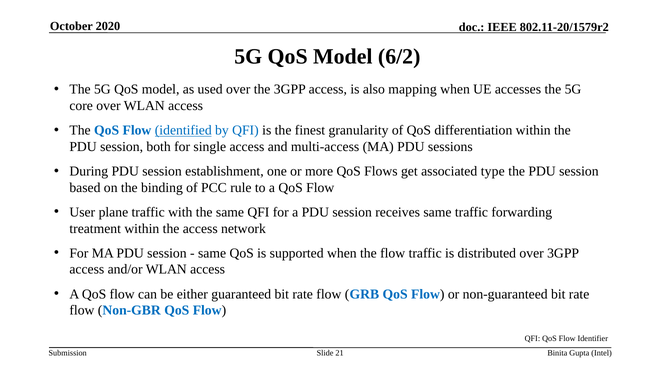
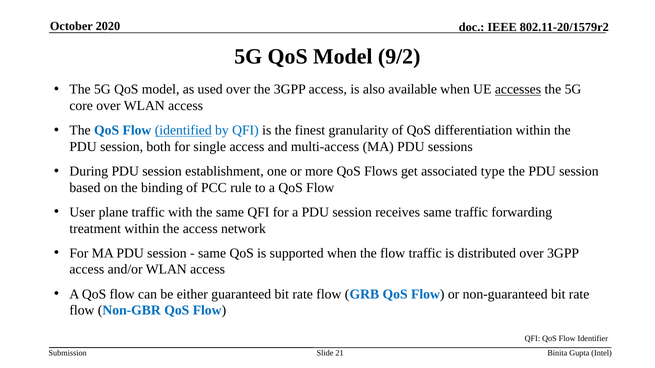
6/2: 6/2 -> 9/2
mapping: mapping -> available
accesses underline: none -> present
